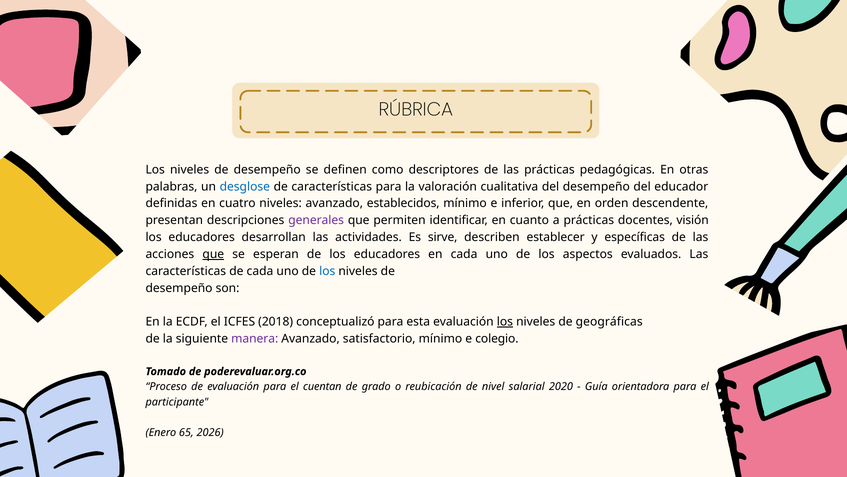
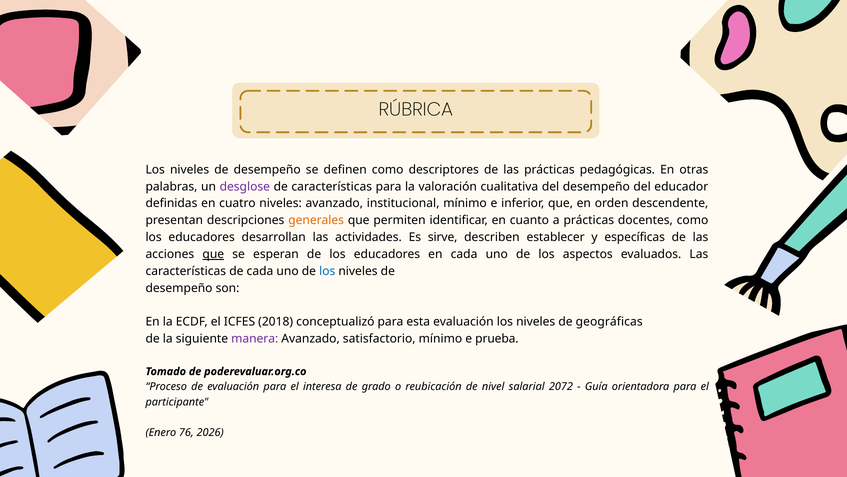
desglose colour: blue -> purple
establecidos: establecidos -> institucional
generales colour: purple -> orange
docentes visión: visión -> como
los at (505, 321) underline: present -> none
colegio: colegio -> prueba
cuentan: cuentan -> interesa
2020: 2020 -> 2072
65: 65 -> 76
